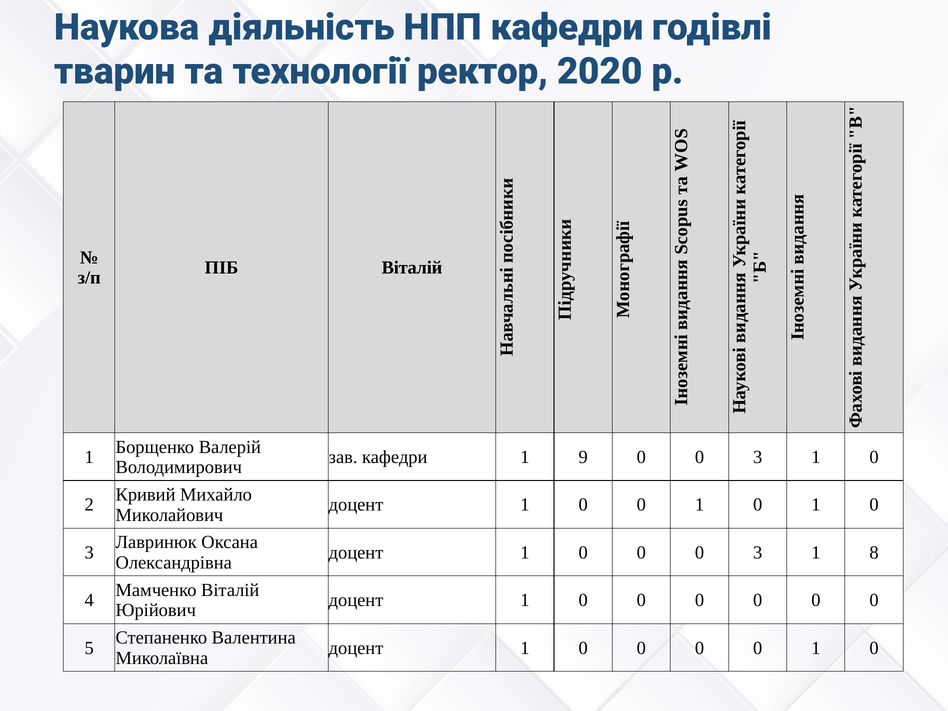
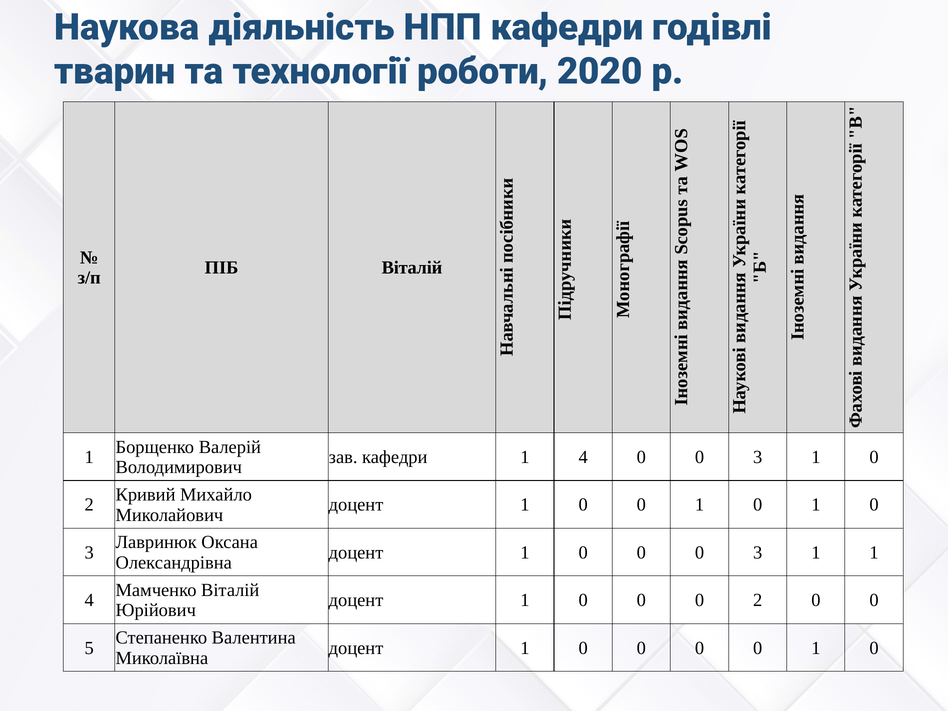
ректор: ректор -> роботи
кафедри 1 9: 9 -> 4
1 8: 8 -> 1
0 at (758, 600): 0 -> 2
